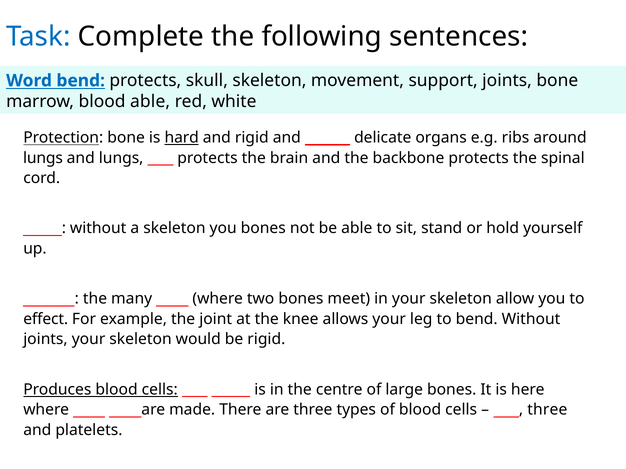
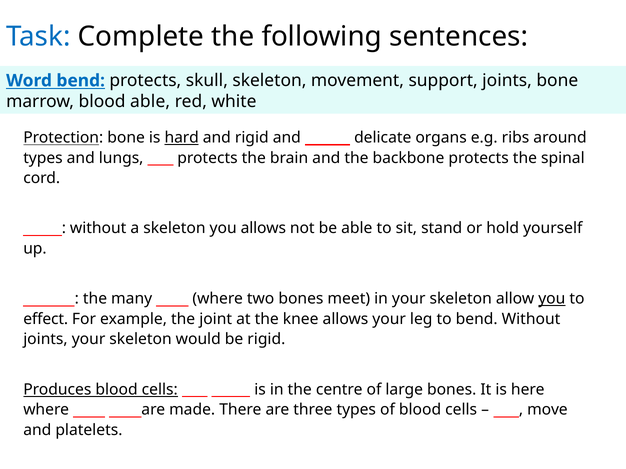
lungs at (43, 158): lungs -> types
you bones: bones -> allows
you at (552, 299) underline: none -> present
three at (547, 410): three -> move
